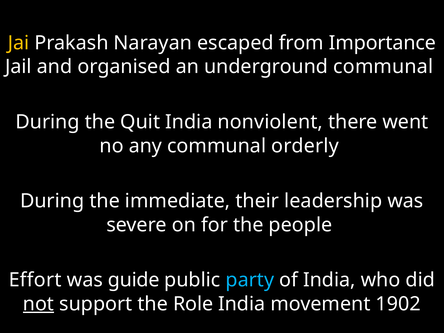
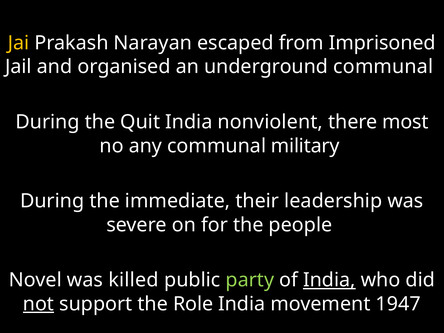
Importance: Importance -> Imprisoned
went: went -> most
orderly: orderly -> military
Effort: Effort -> Novel
guide: guide -> killed
party colour: light blue -> light green
India at (329, 280) underline: none -> present
1902: 1902 -> 1947
